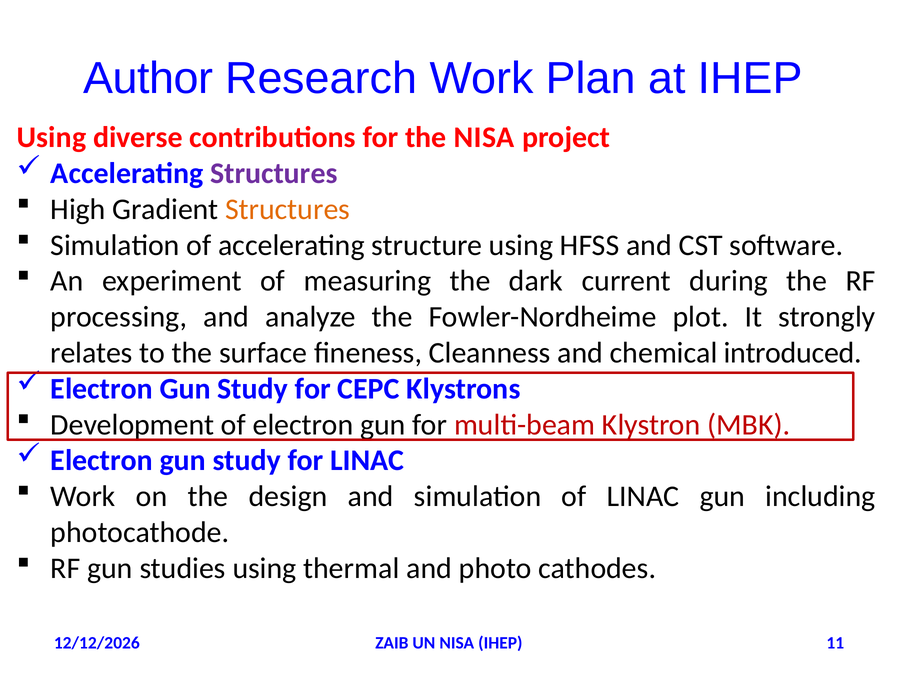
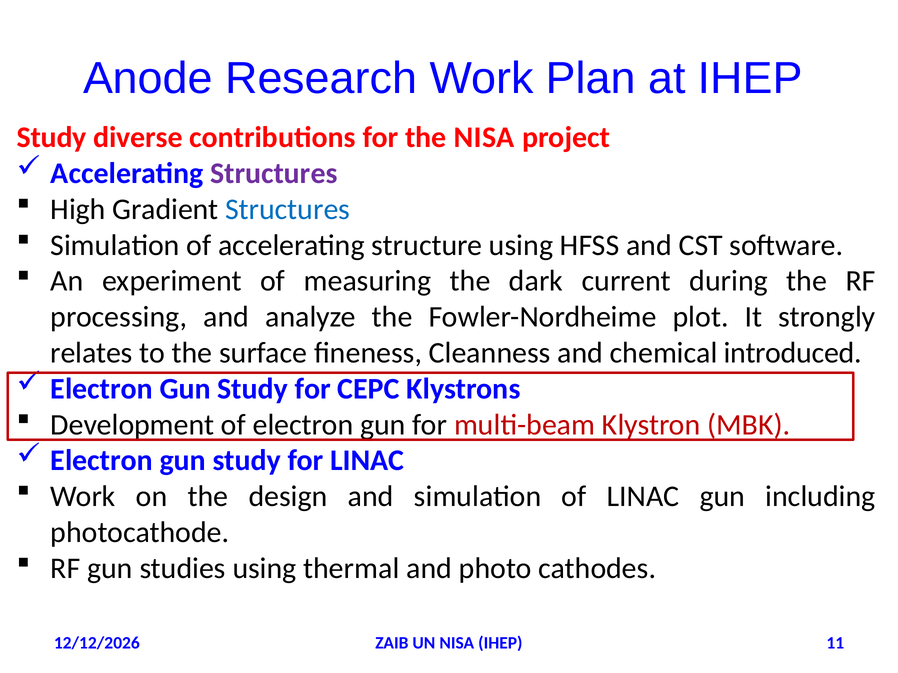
Author: Author -> Anode
Using at (52, 138): Using -> Study
Structures at (288, 209) colour: orange -> blue
